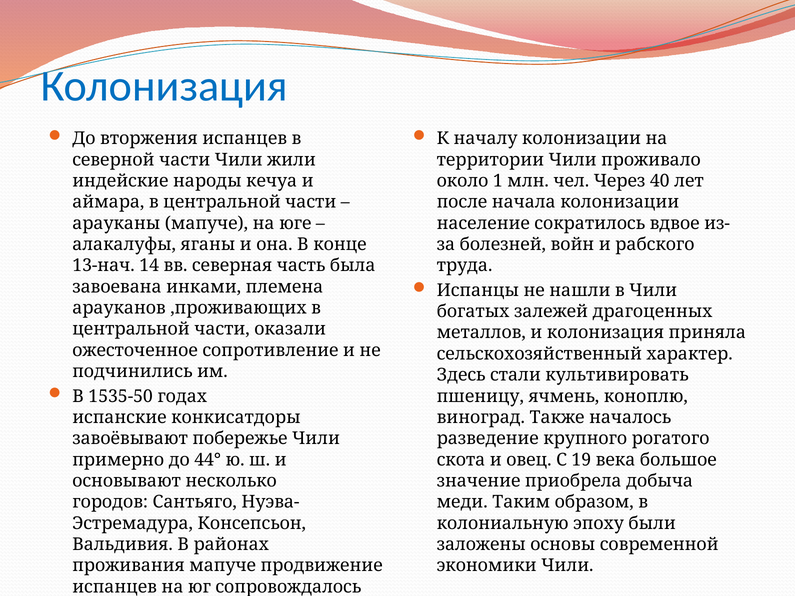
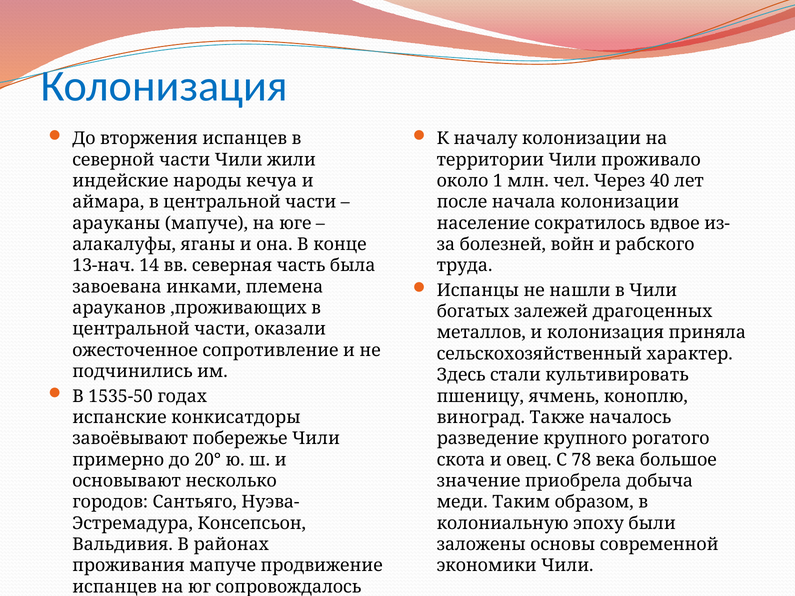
44°: 44° -> 20°
19: 19 -> 78
